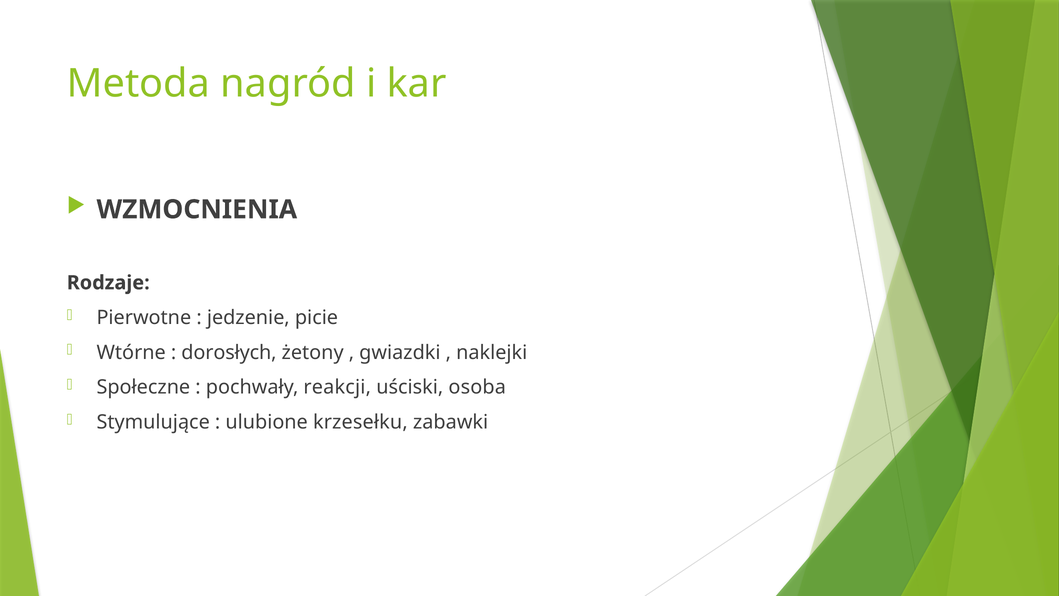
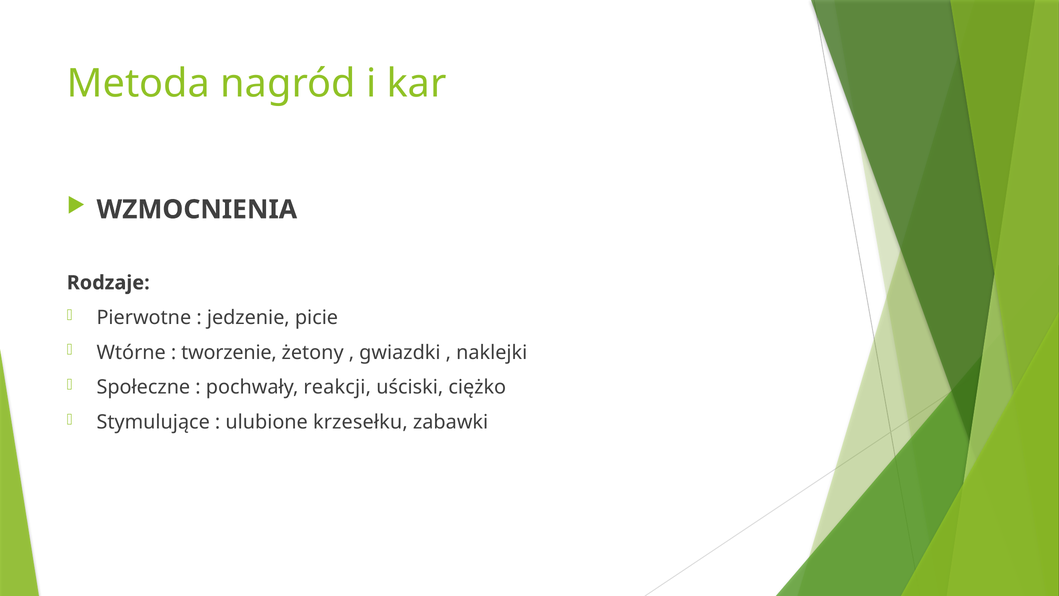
dorosłych: dorosłych -> tworzenie
osoba: osoba -> ciężko
